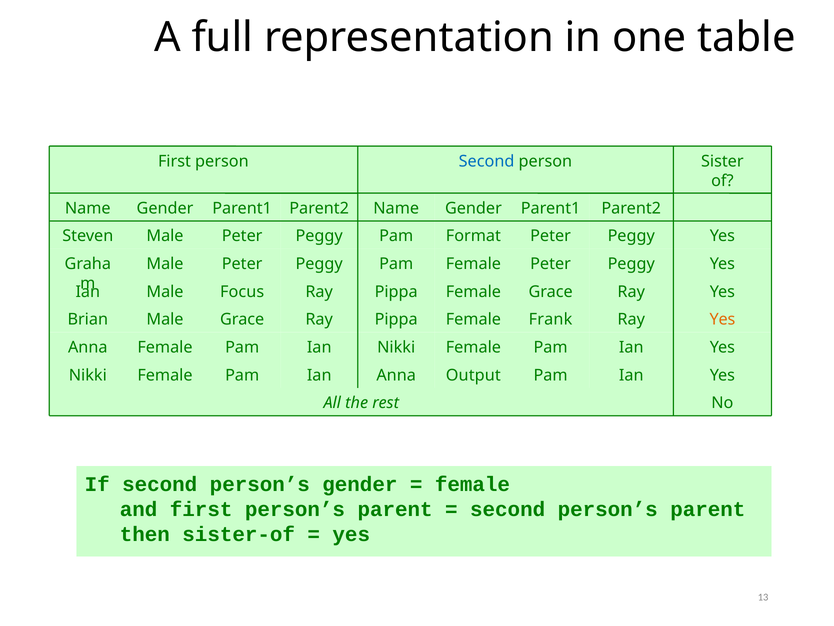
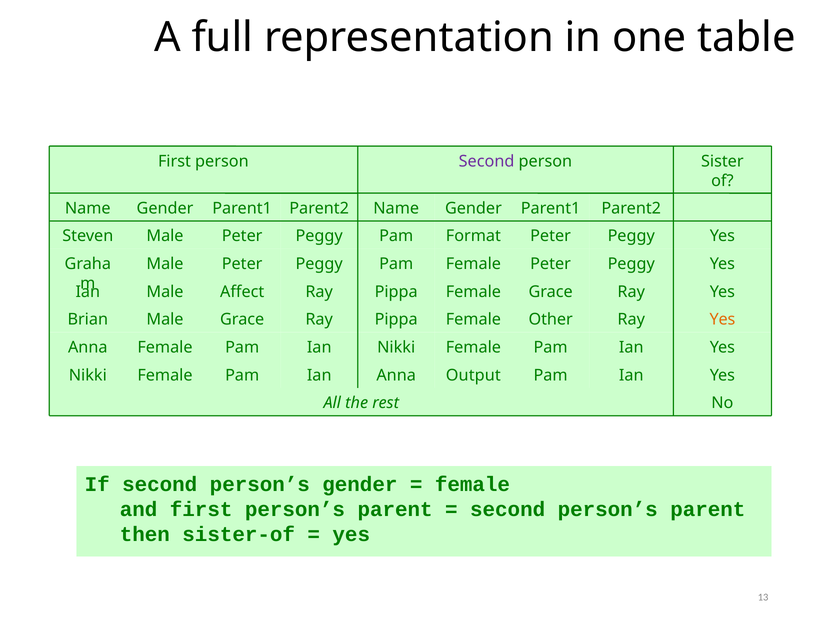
Second at (487, 161) colour: blue -> purple
Focus: Focus -> Affect
Frank: Frank -> Other
